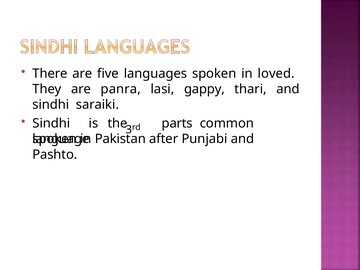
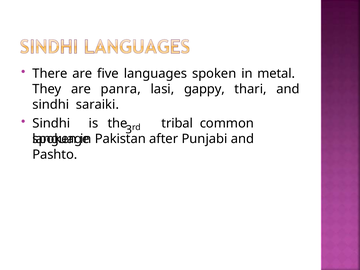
loved: loved -> metal
parts: parts -> tribal
